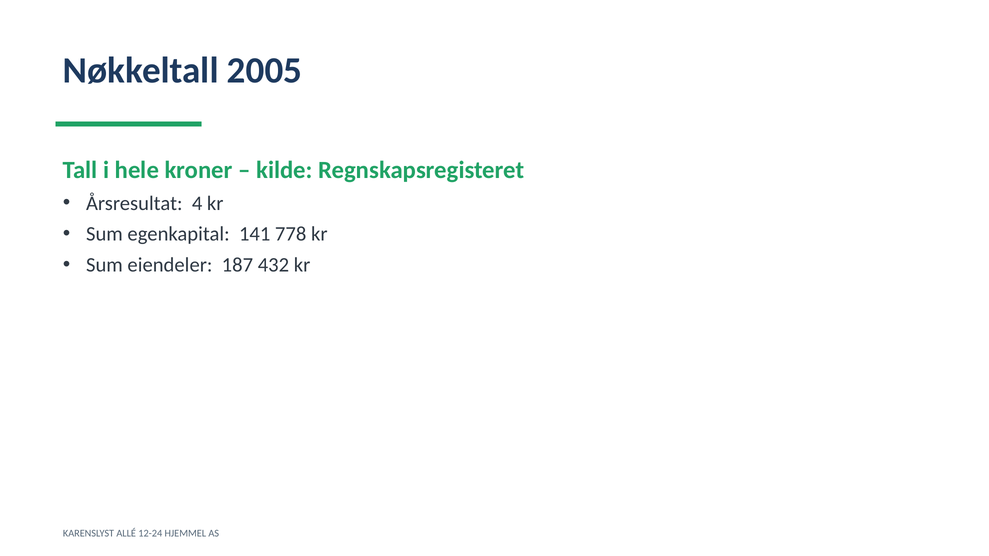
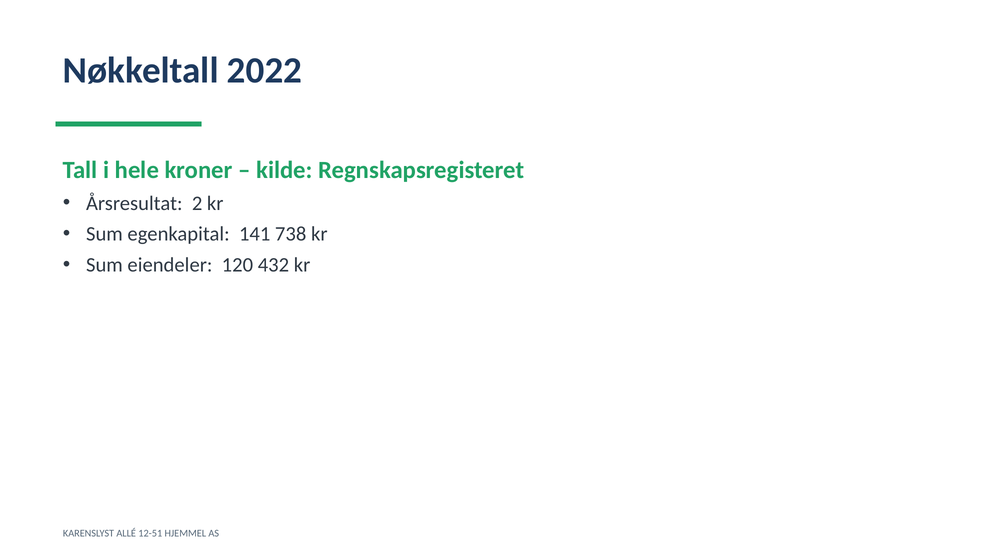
2005: 2005 -> 2022
4: 4 -> 2
778: 778 -> 738
187: 187 -> 120
12-24: 12-24 -> 12-51
